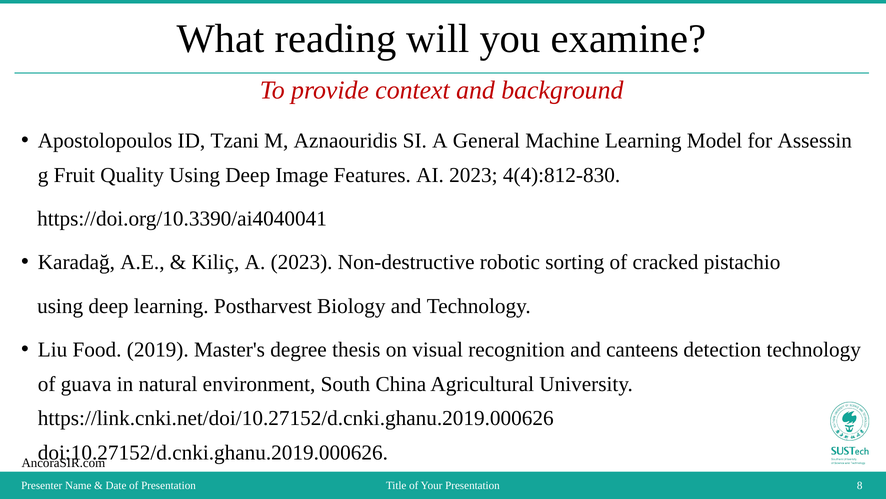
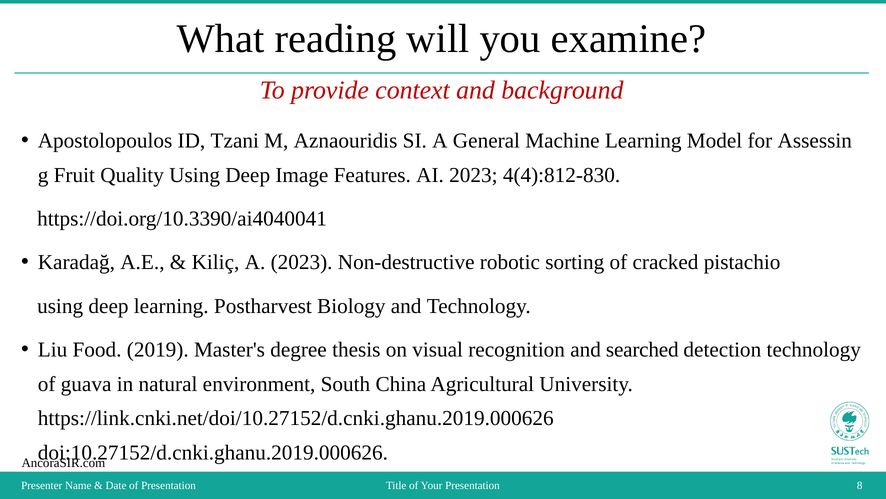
canteens: canteens -> searched
